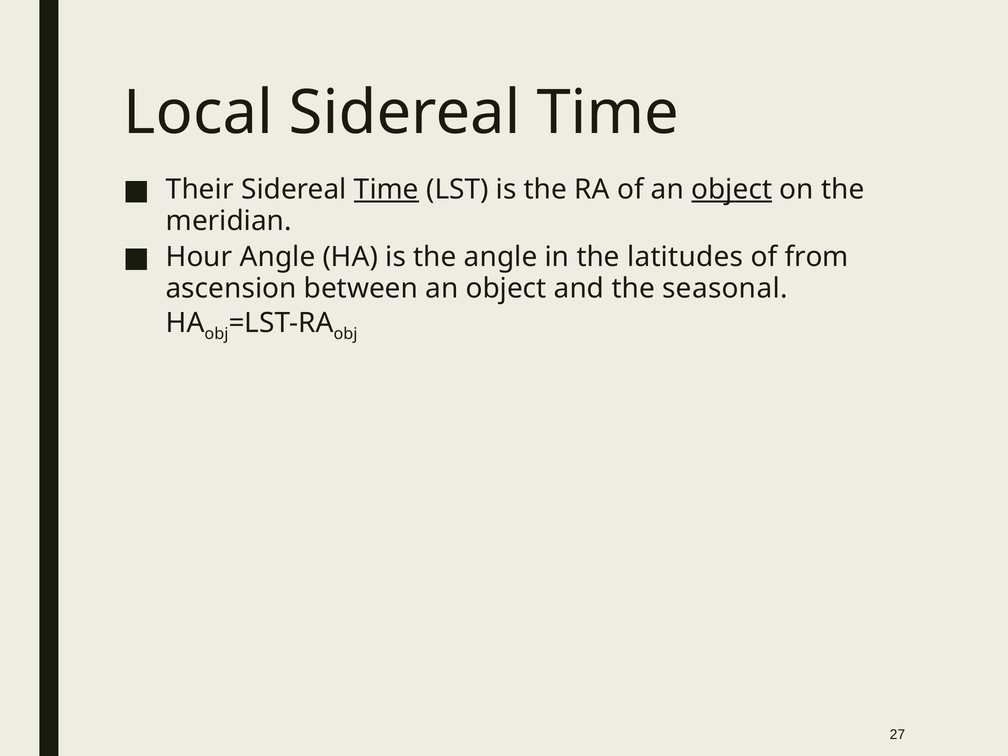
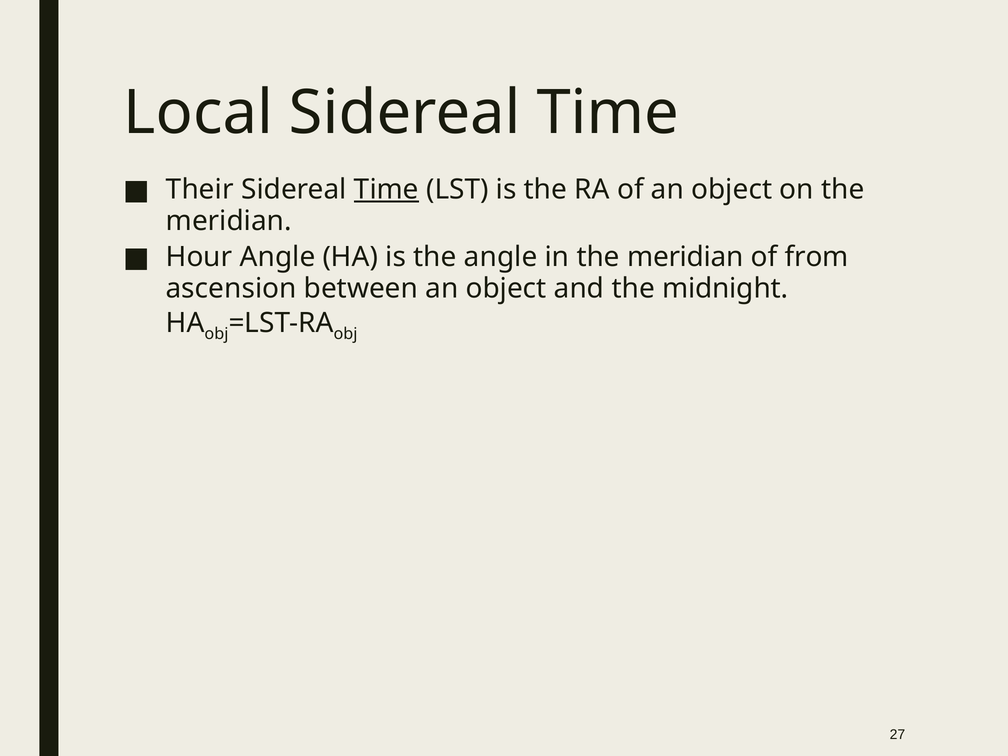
object at (732, 189) underline: present -> none
in the latitudes: latitudes -> meridian
seasonal: seasonal -> midnight
